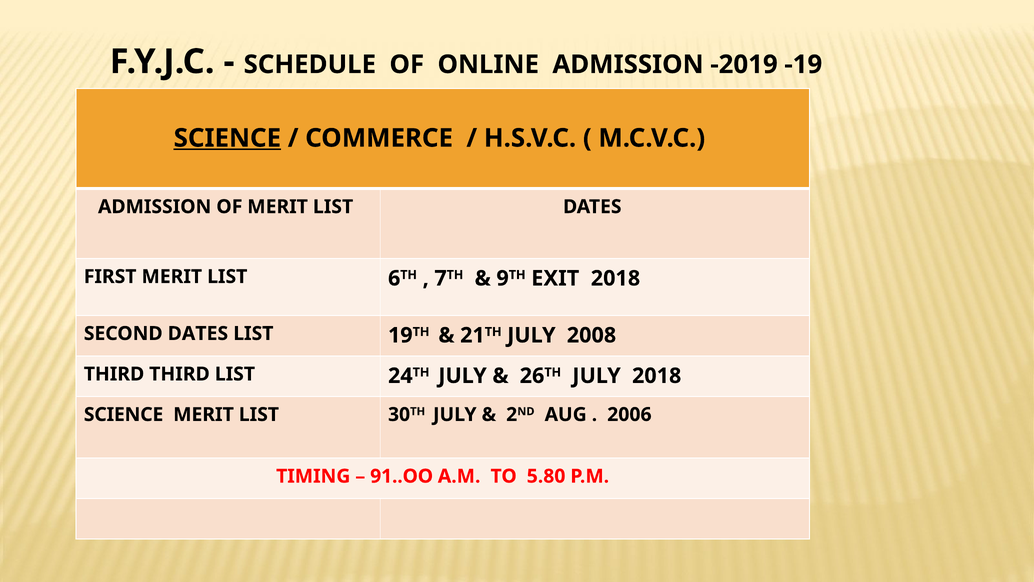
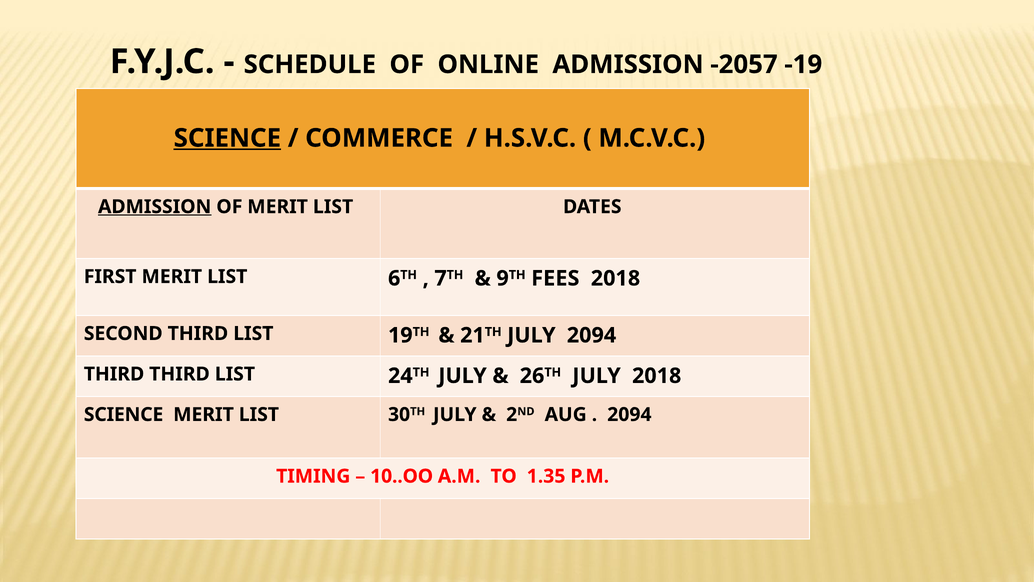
-2019: -2019 -> -2057
ADMISSION at (155, 207) underline: none -> present
EXIT: EXIT -> FEES
SECOND DATES: DATES -> THIRD
JULY 2008: 2008 -> 2094
2006 at (629, 414): 2006 -> 2094
91..OO: 91..OO -> 10..OO
5.80: 5.80 -> 1.35
